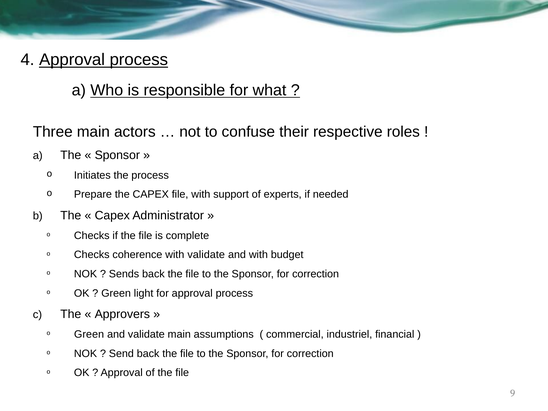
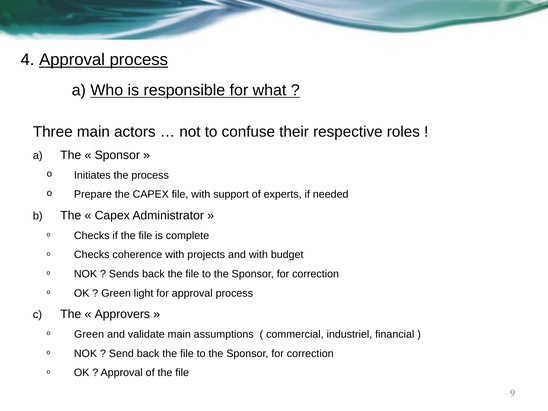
with validate: validate -> projects
